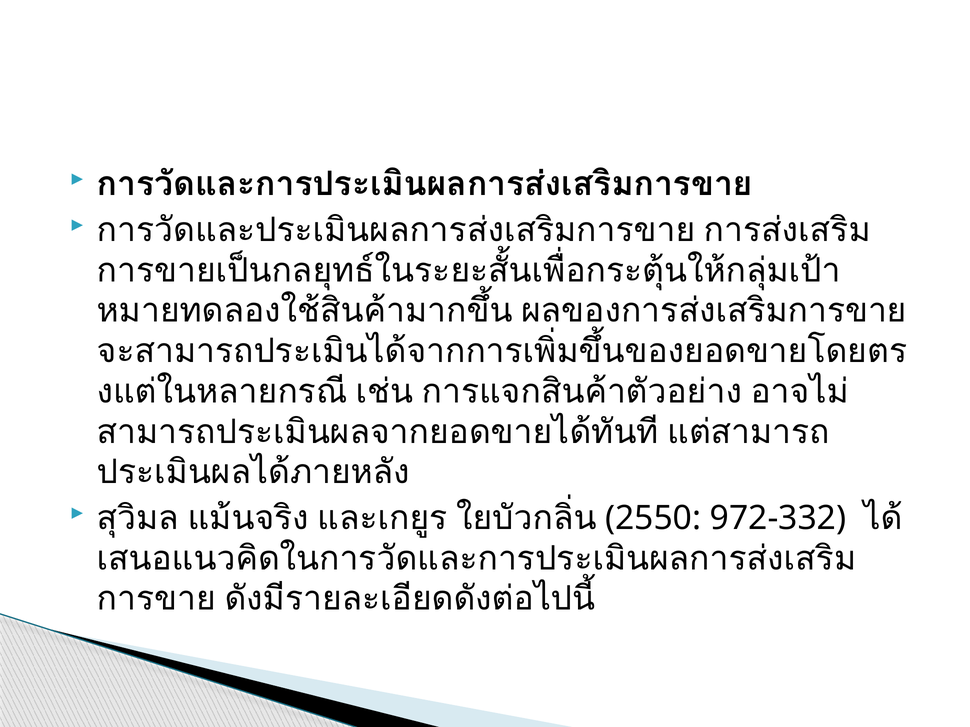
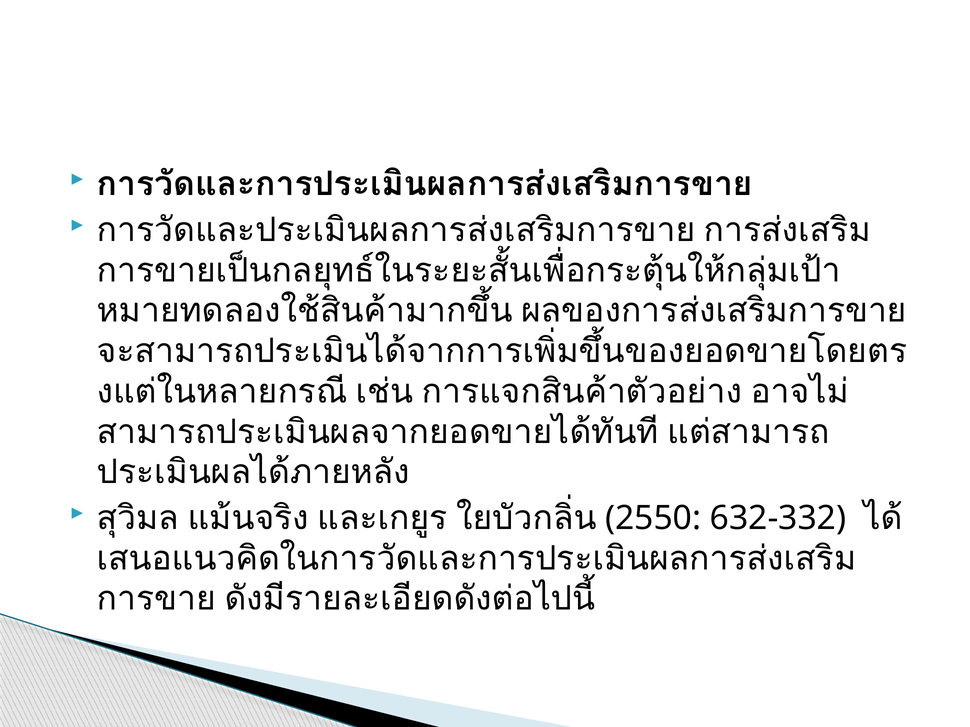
972-332: 972-332 -> 632-332
